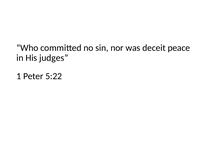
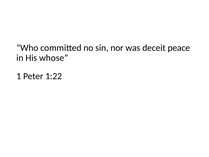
judges: judges -> whose
5:22: 5:22 -> 1:22
